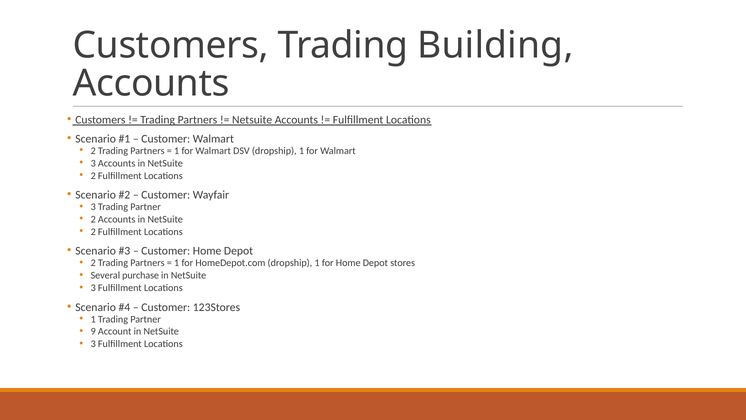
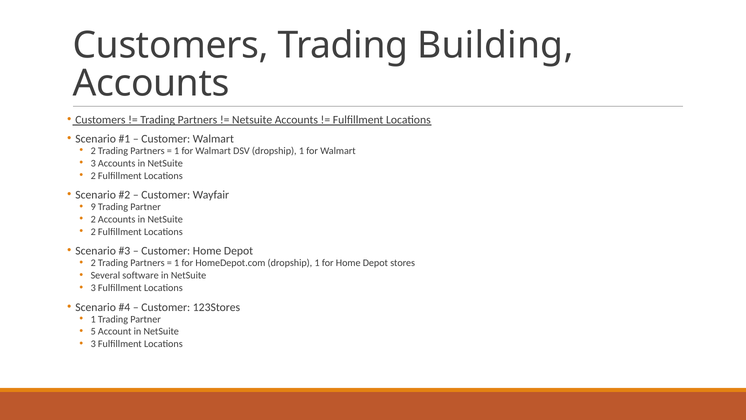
3 at (93, 207): 3 -> 9
purchase: purchase -> software
9: 9 -> 5
